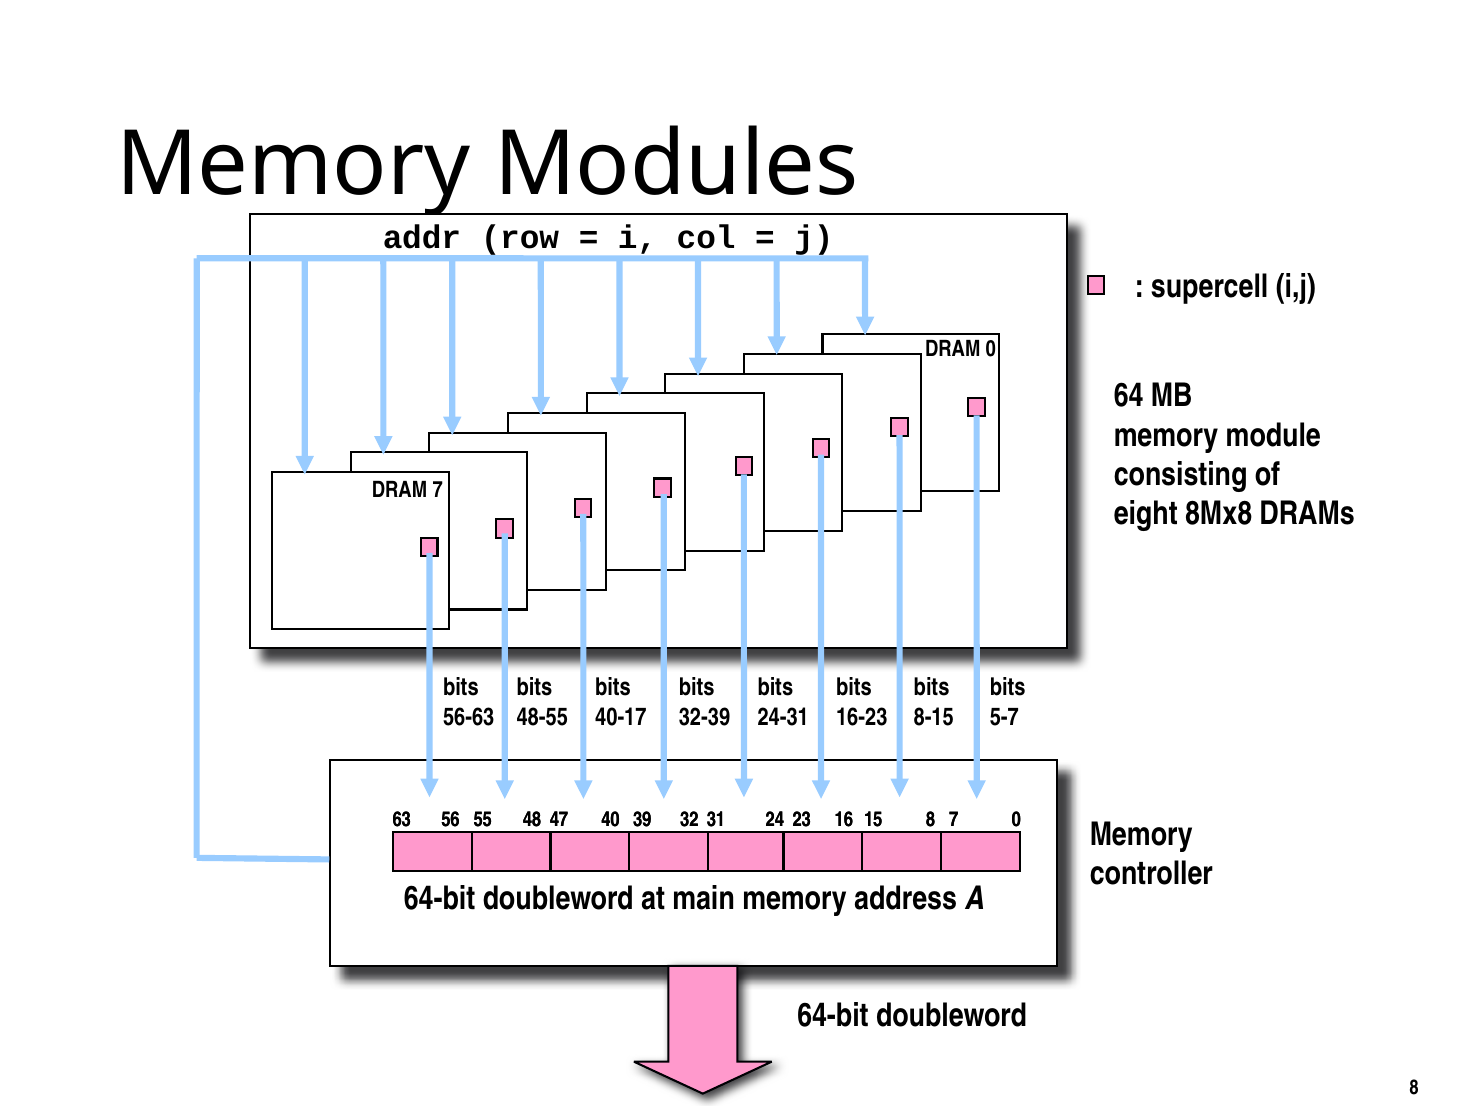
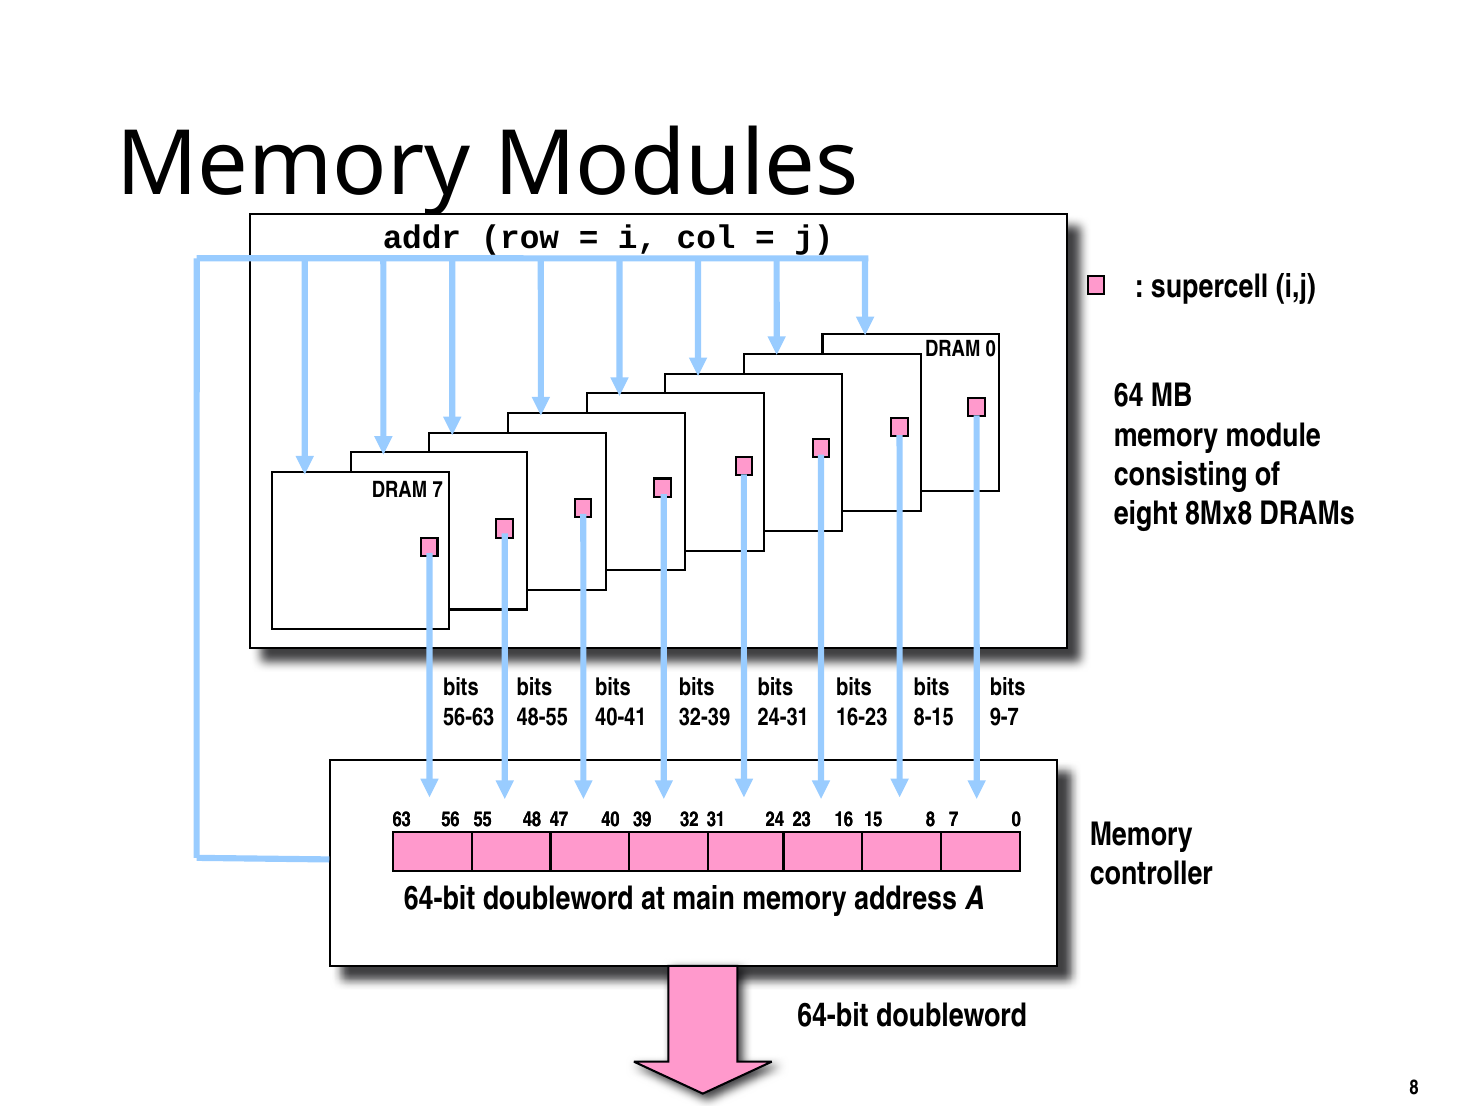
40-17: 40-17 -> 40-41
5-7: 5-7 -> 9-7
